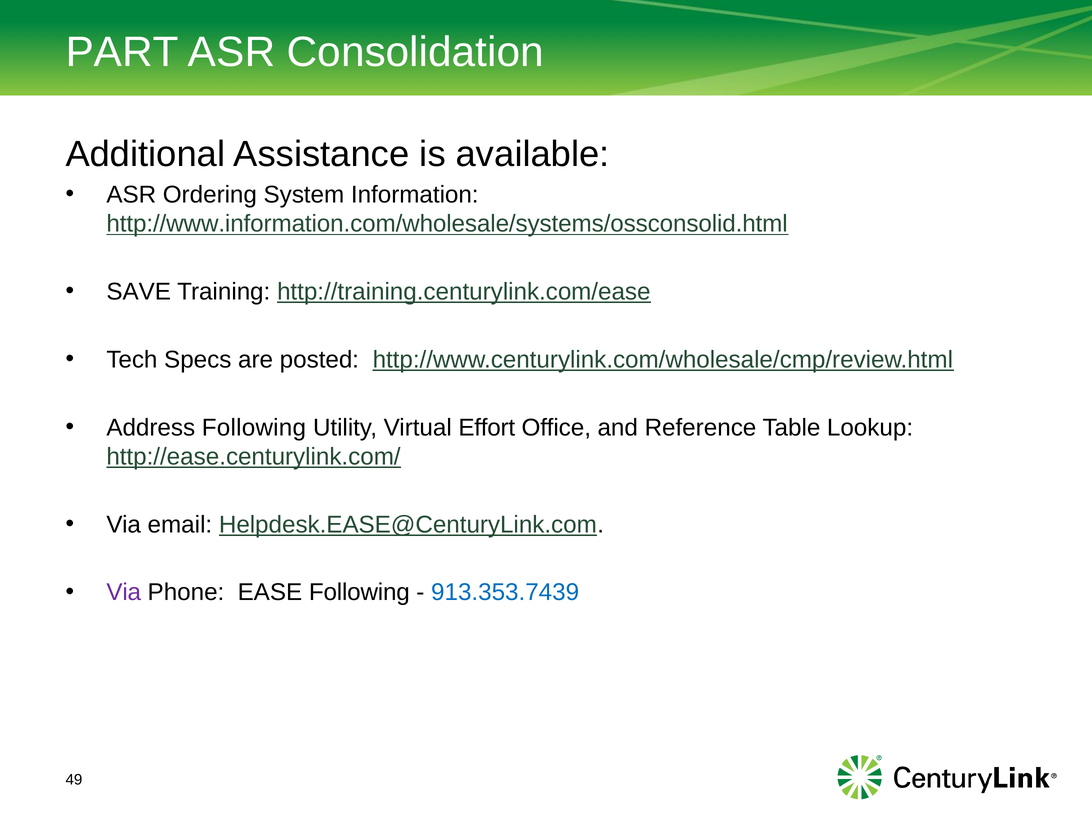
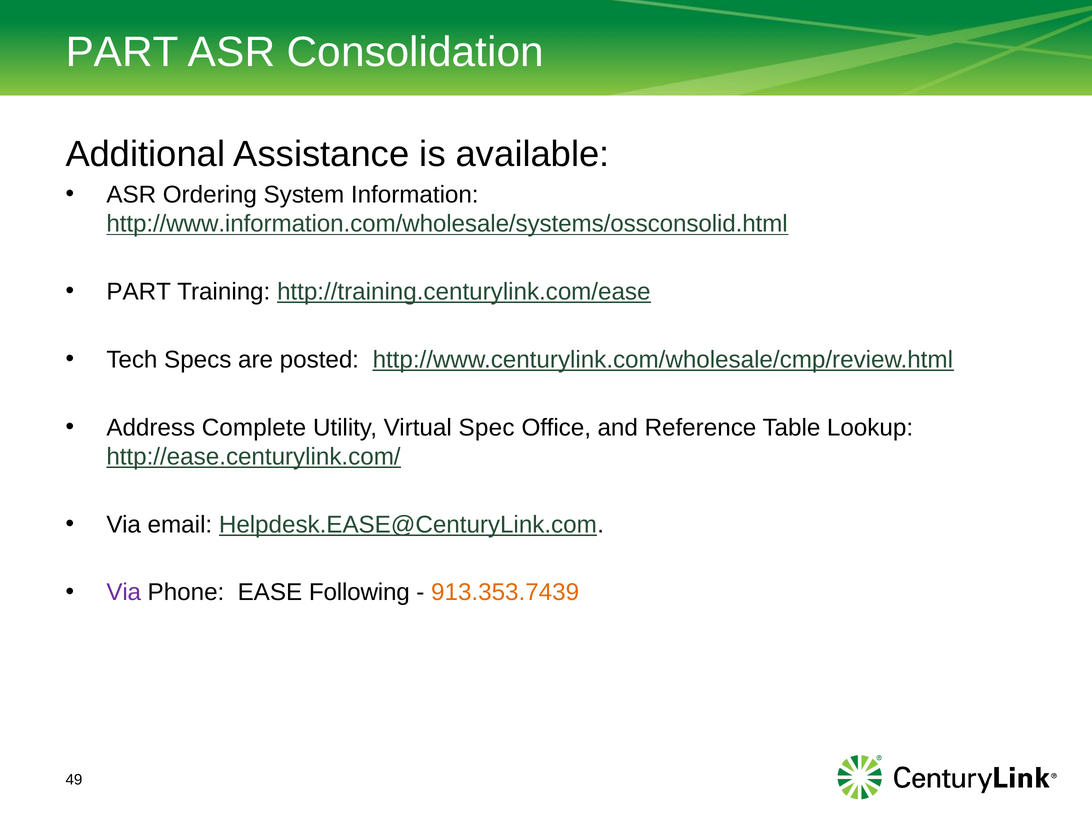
SAVE at (139, 292): SAVE -> PART
Address Following: Following -> Complete
Effort: Effort -> Spec
913.353.7439 colour: blue -> orange
